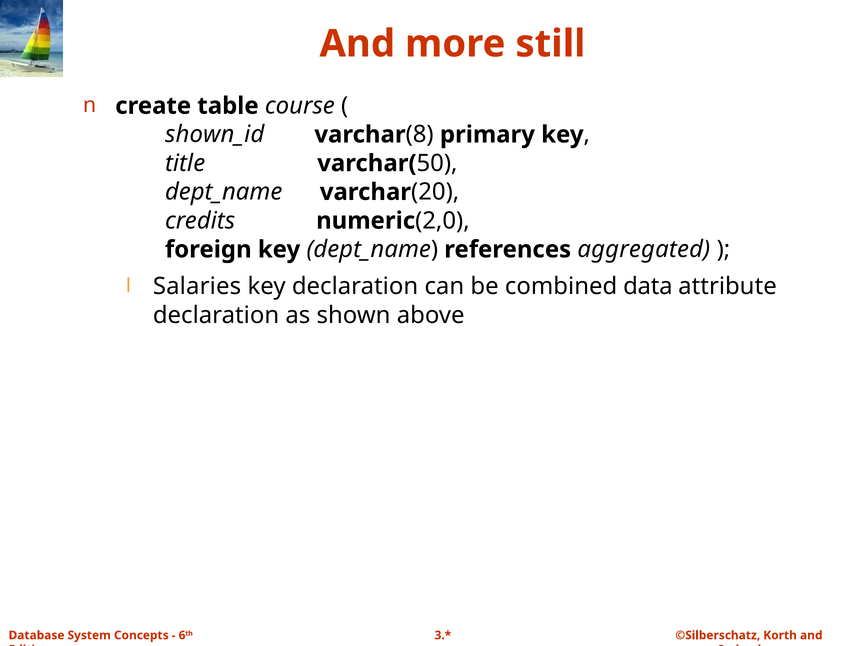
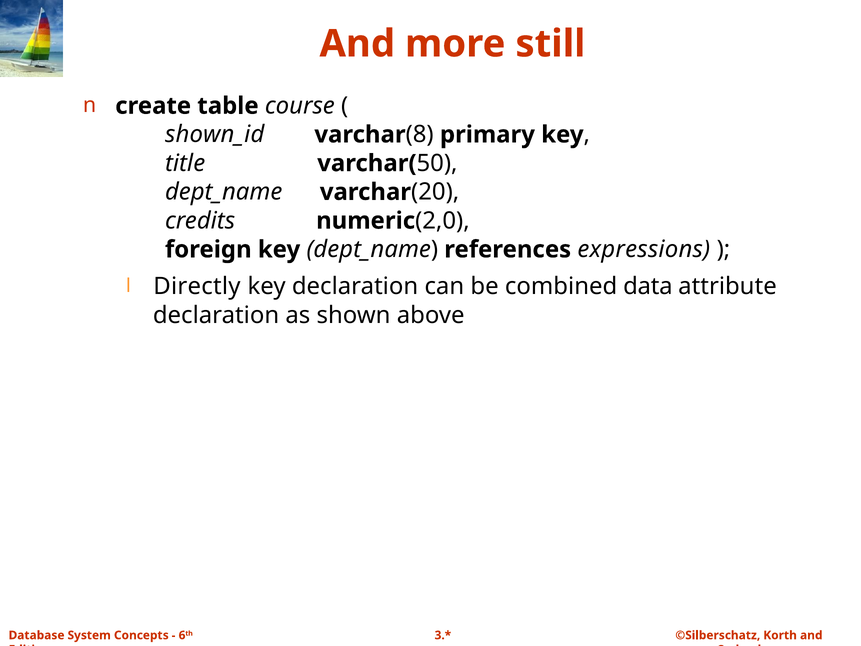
aggregated: aggregated -> expressions
Salaries: Salaries -> Directly
